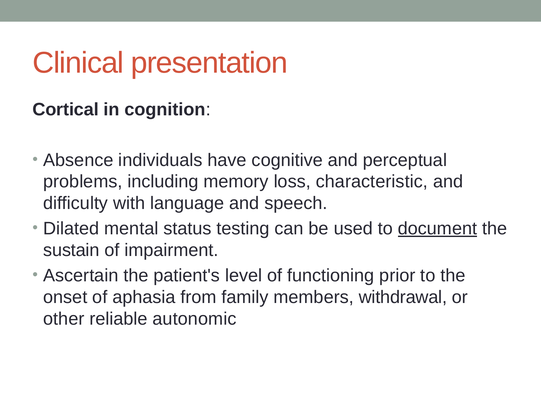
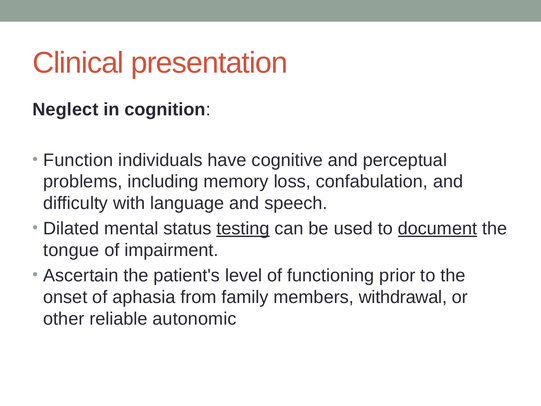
Cortical: Cortical -> Neglect
Absence: Absence -> Function
characteristic: characteristic -> confabulation
testing underline: none -> present
sustain: sustain -> tongue
